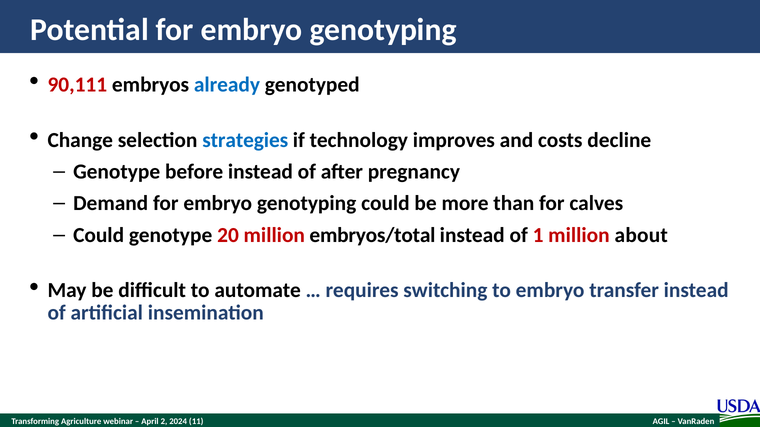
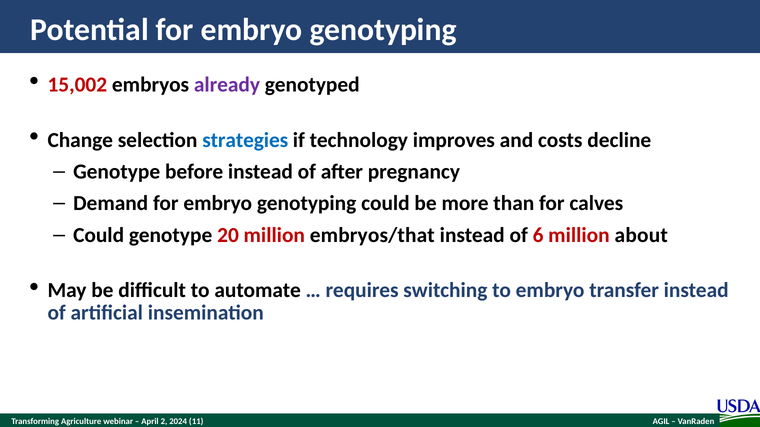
90,111: 90,111 -> 15,002
already colour: blue -> purple
embryos/total: embryos/total -> embryos/that
1: 1 -> 6
